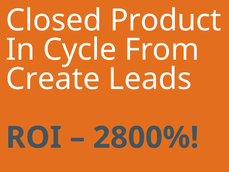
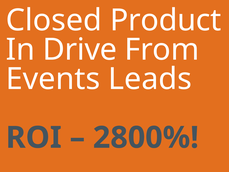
Cycle: Cycle -> Drive
Create: Create -> Events
